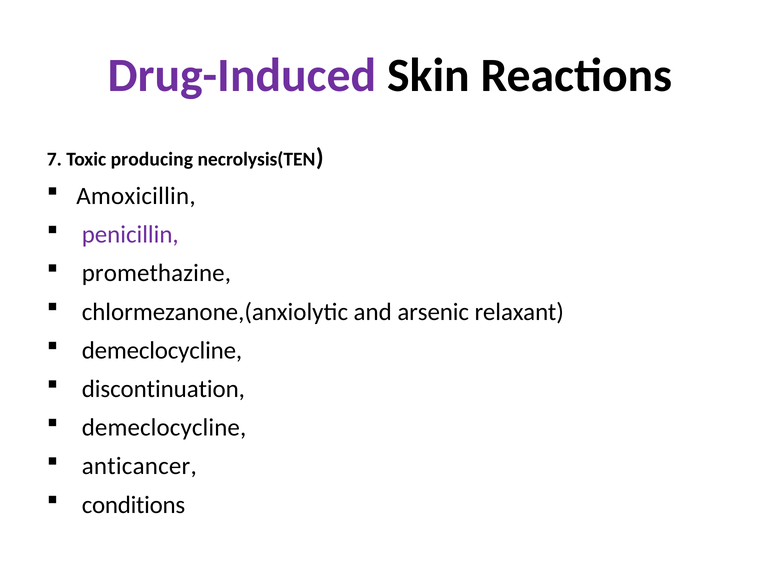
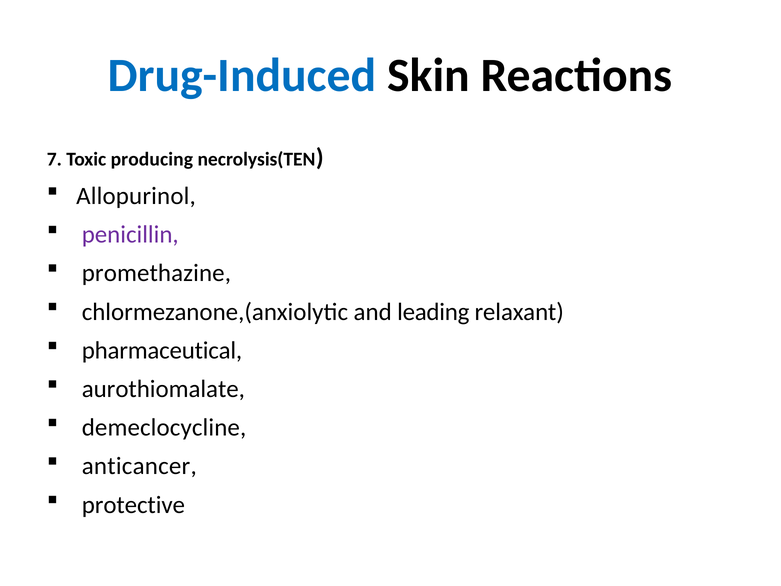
Drug-Induced colour: purple -> blue
Amoxicillin: Amoxicillin -> Allopurinol
arsenic: arsenic -> leading
demeclocycline at (162, 350): demeclocycline -> pharmaceutical
discontinuation: discontinuation -> aurothiomalate
conditions: conditions -> protective
